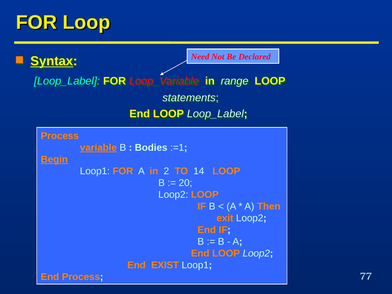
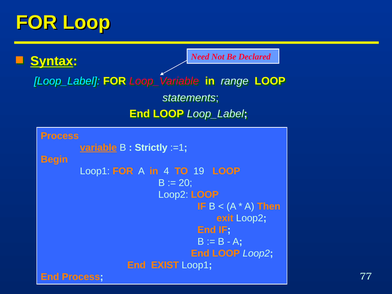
Bodies: Bodies -> Strictly
Begin underline: present -> none
2: 2 -> 4
14: 14 -> 19
